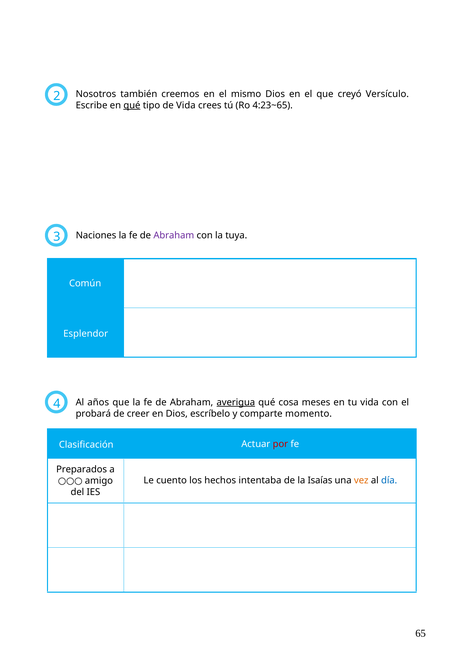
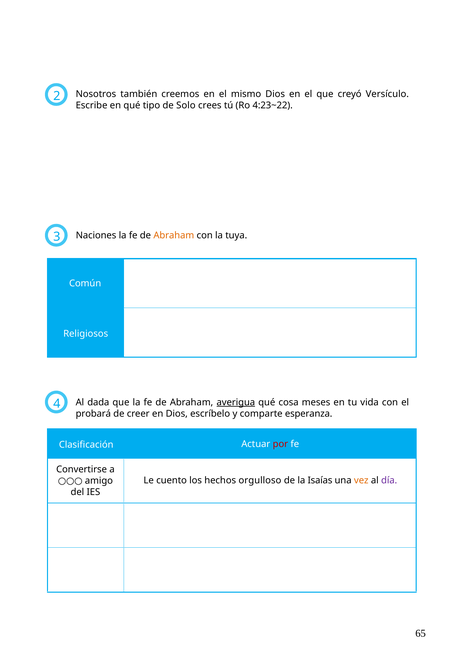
qué at (132, 105) underline: present -> none
de Vida: Vida -> Solo
4:23~65: 4:23~65 -> 4:23~22
Abraham at (174, 235) colour: purple -> orange
Esplendor: Esplendor -> Religiosos
años: años -> dada
momento: momento -> esperanza
Preparados: Preparados -> Convertirse
intentaba: intentaba -> orgulloso
día colour: blue -> purple
